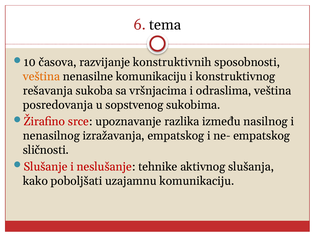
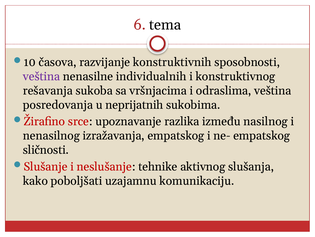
veština at (41, 76) colour: orange -> purple
nenasilne komunikaciju: komunikaciju -> individualnih
sopstvenog: sopstvenog -> neprijatnih
